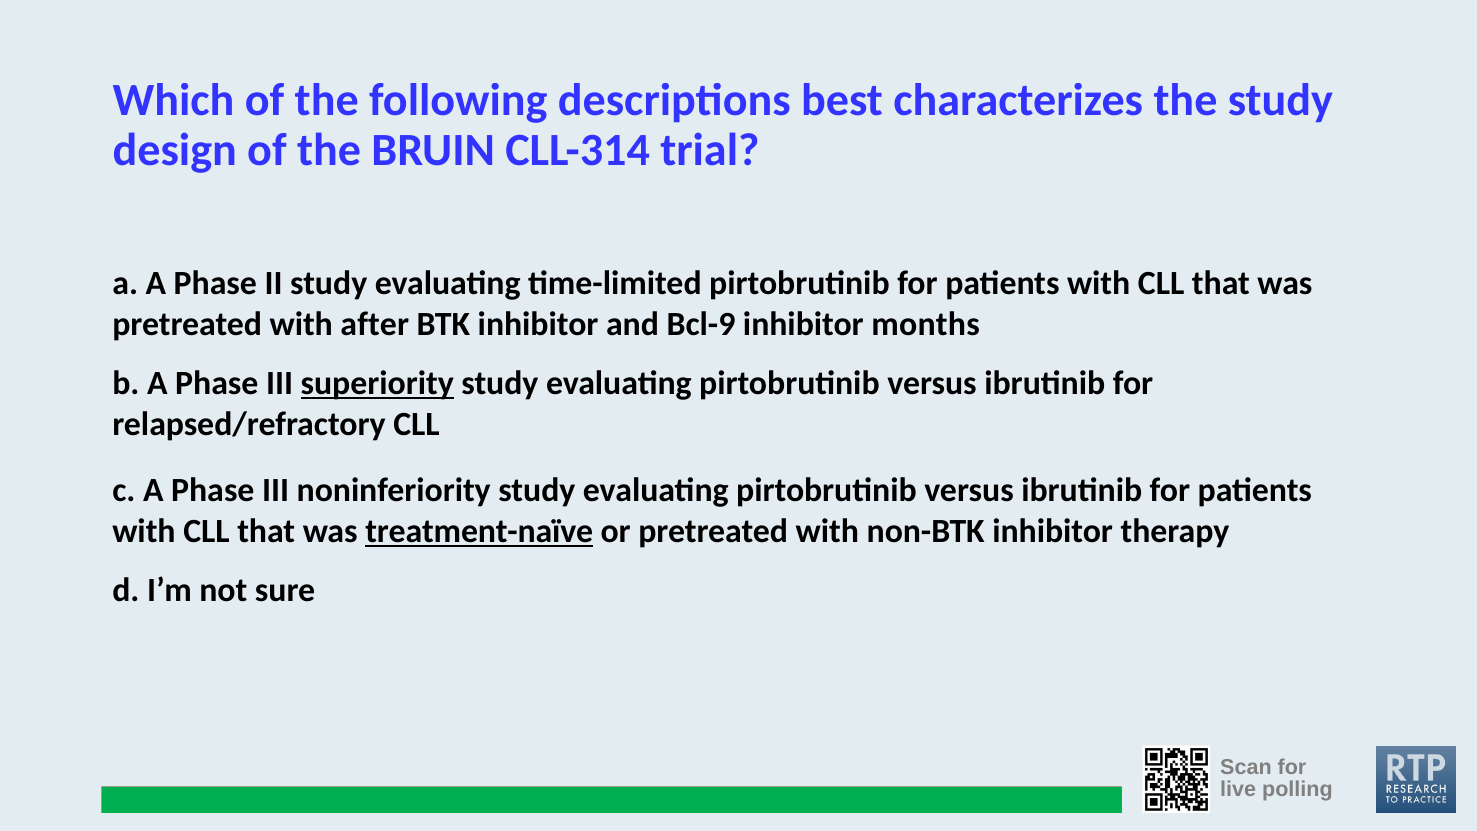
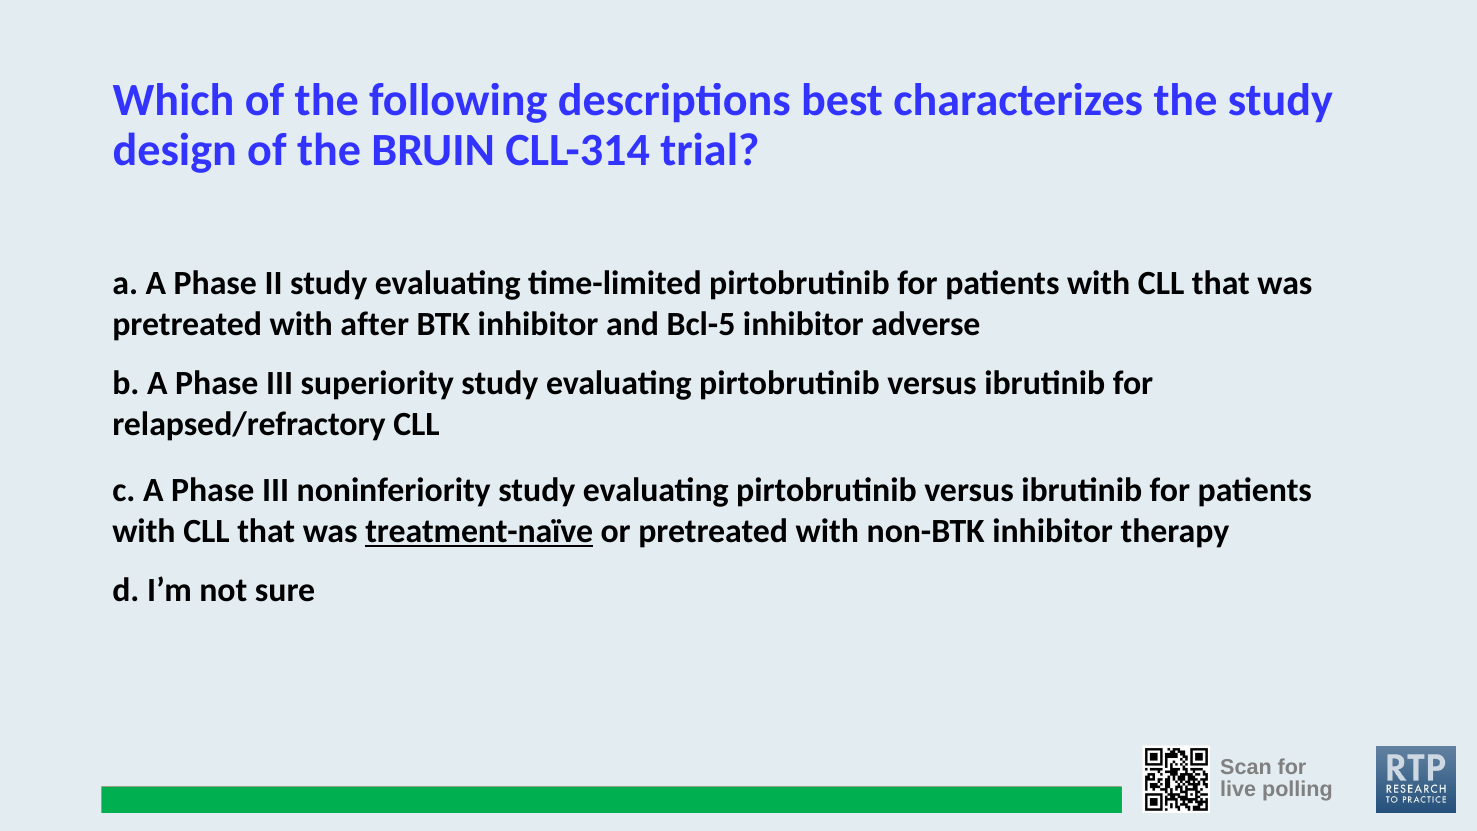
Bcl-9: Bcl-9 -> Bcl-5
months: months -> adverse
superiority underline: present -> none
